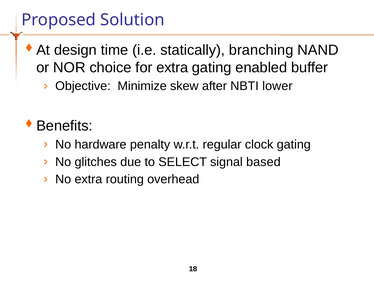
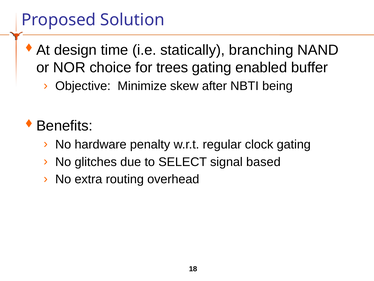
for extra: extra -> trees
lower: lower -> being
